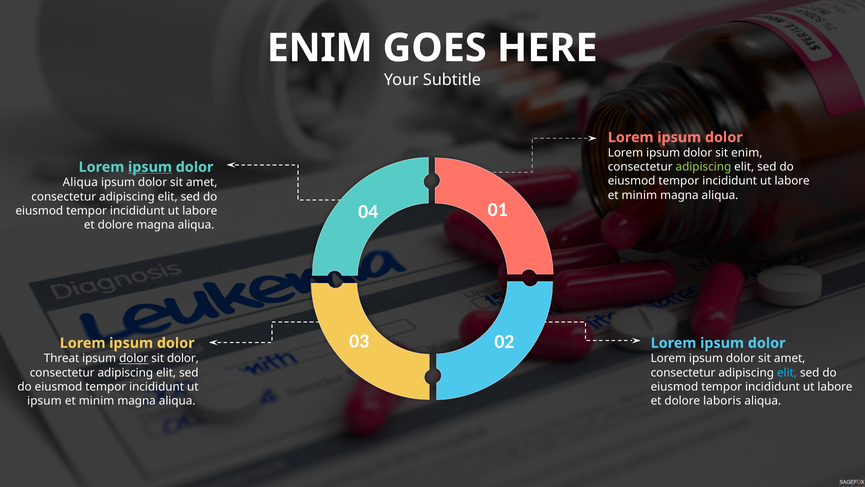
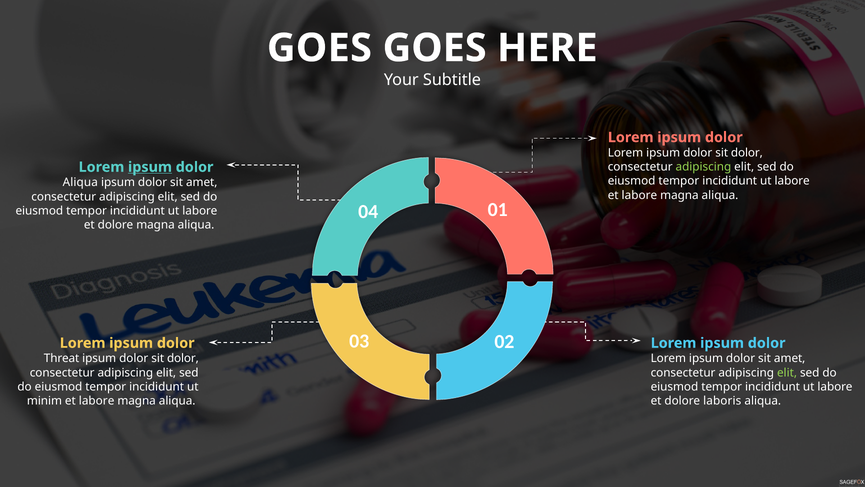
ENIM at (320, 48): ENIM -> GOES
enim at (747, 153): enim -> dolor
minim at (639, 195): minim -> labore
dolor at (134, 358) underline: present -> none
elit at (787, 372) colour: light blue -> light green
ipsum at (44, 400): ipsum -> minim
minim at (97, 400): minim -> labore
